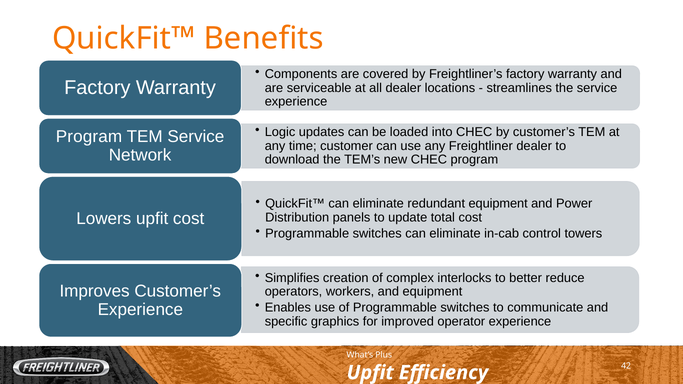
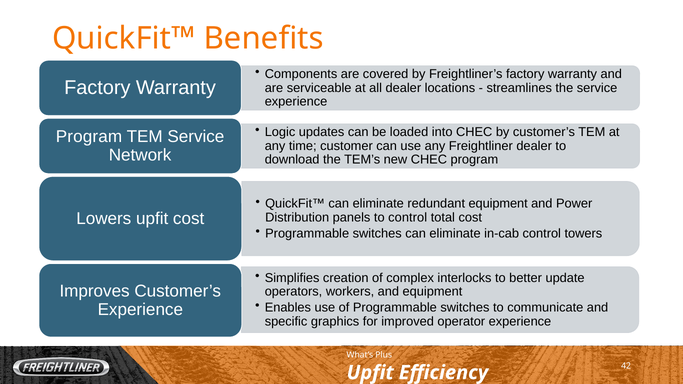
to update: update -> control
reduce: reduce -> update
